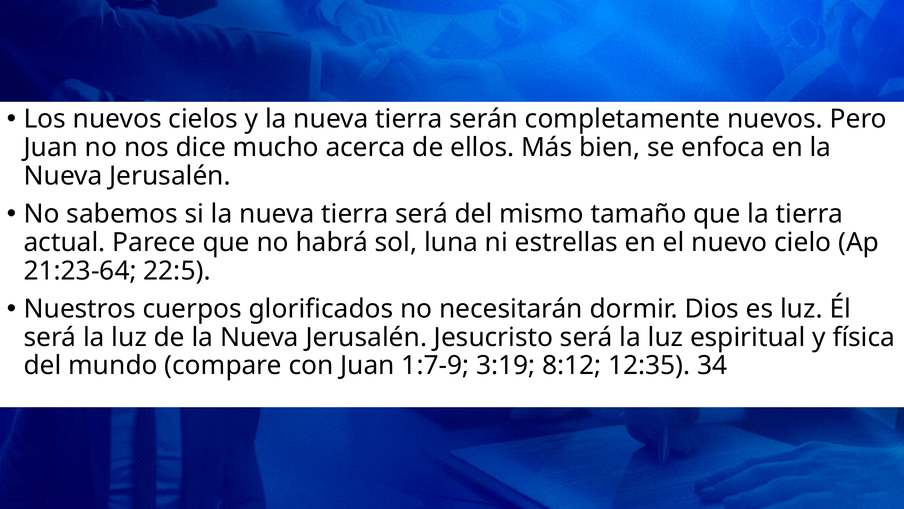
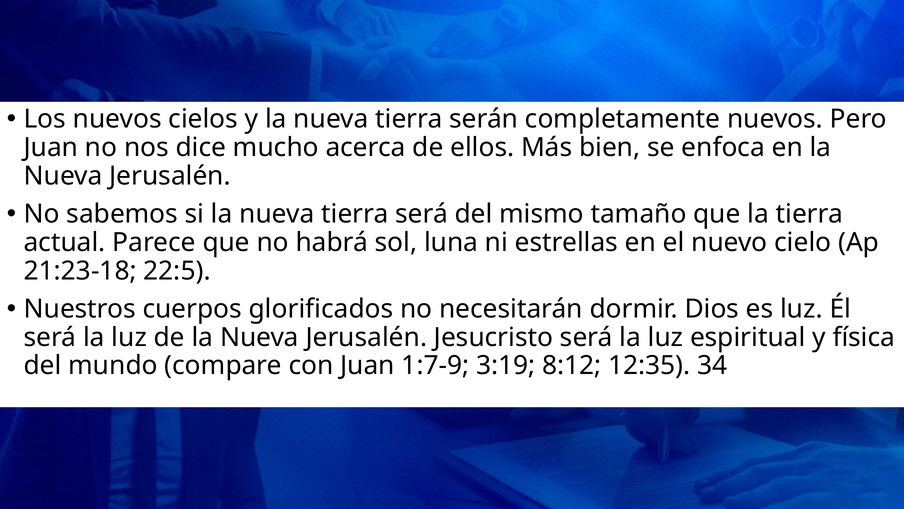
21:23-64: 21:23-64 -> 21:23-18
